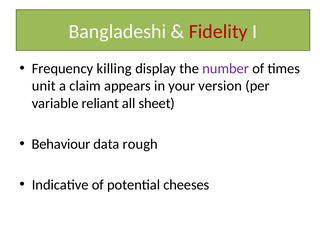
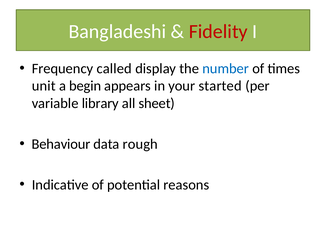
killing: killing -> called
number colour: purple -> blue
claim: claim -> begin
version: version -> started
reliant: reliant -> library
cheeses: cheeses -> reasons
